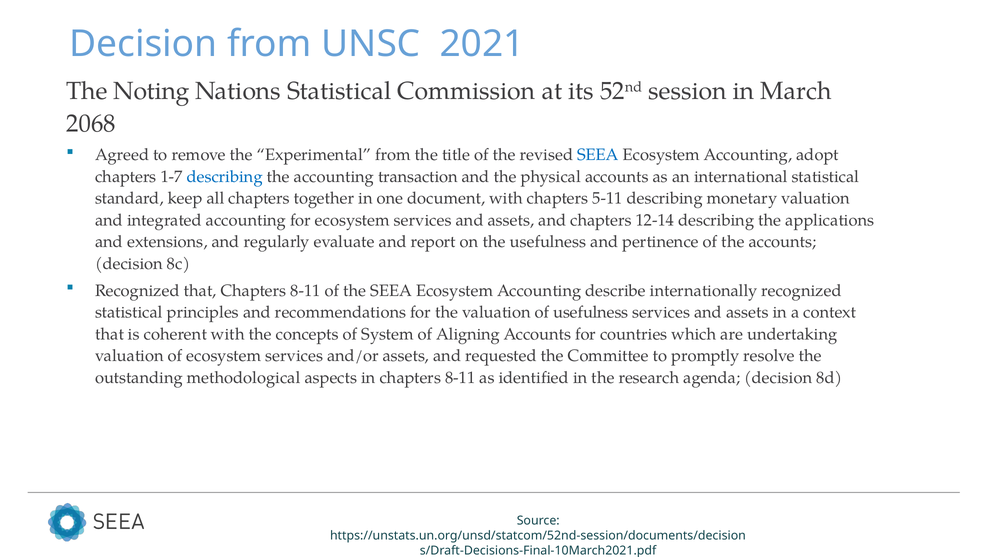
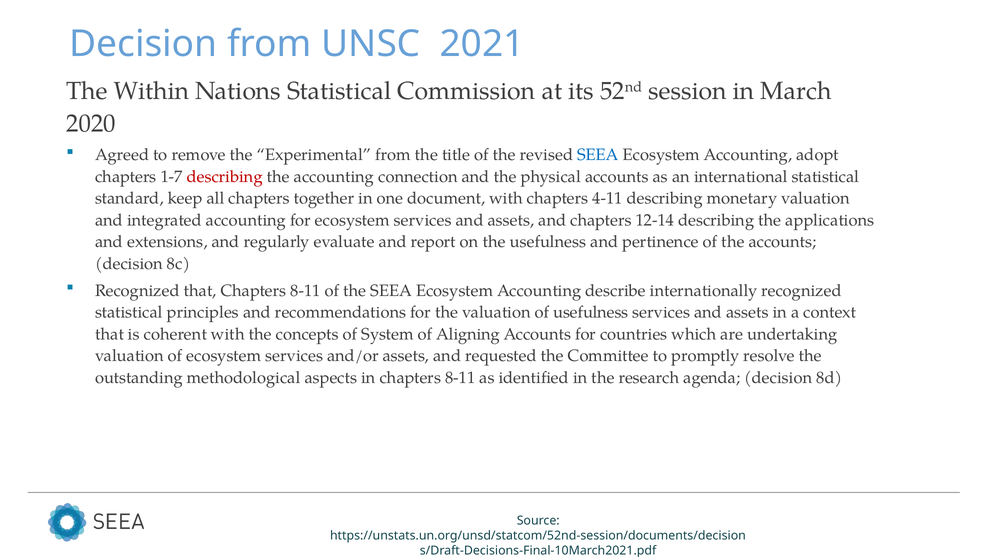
Noting: Noting -> Within
2068: 2068 -> 2020
describing at (225, 177) colour: blue -> red
transaction: transaction -> connection
5-11: 5-11 -> 4-11
